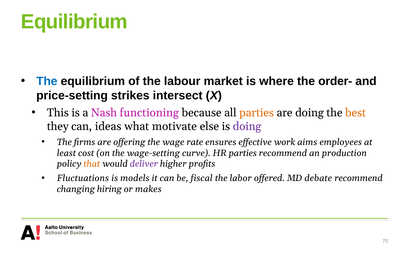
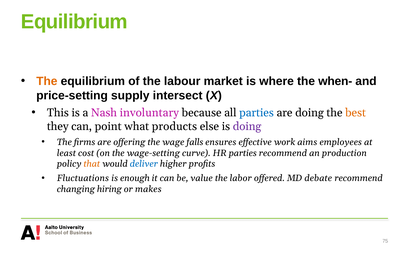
The at (47, 81) colour: blue -> orange
order-: order- -> when-
strikes: strikes -> supply
functioning: functioning -> involuntary
parties at (257, 113) colour: orange -> blue
ideas: ideas -> point
motivate: motivate -> products
rate: rate -> falls
deliver colour: purple -> blue
models: models -> enough
fiscal: fiscal -> value
